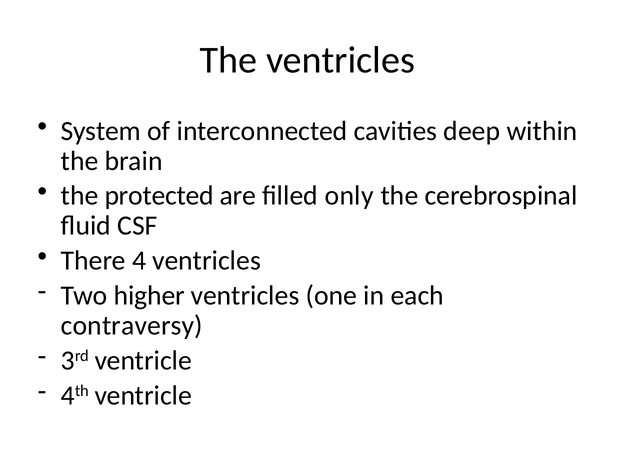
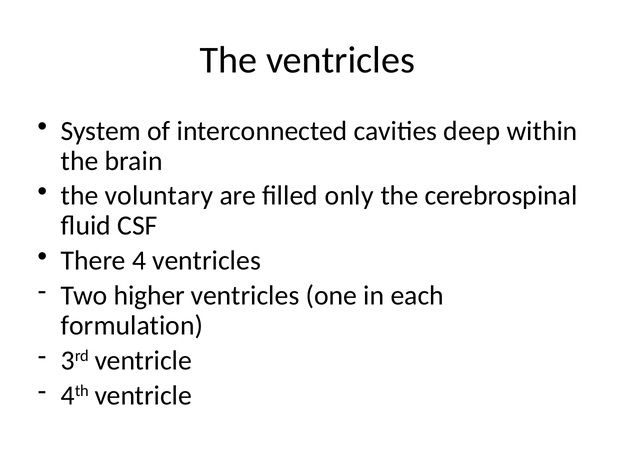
protected: protected -> voluntary
contraversy: contraversy -> formulation
